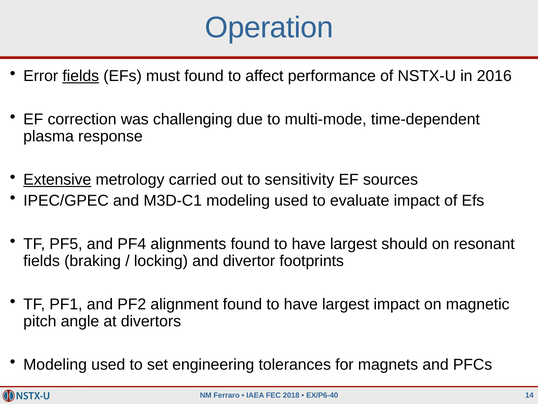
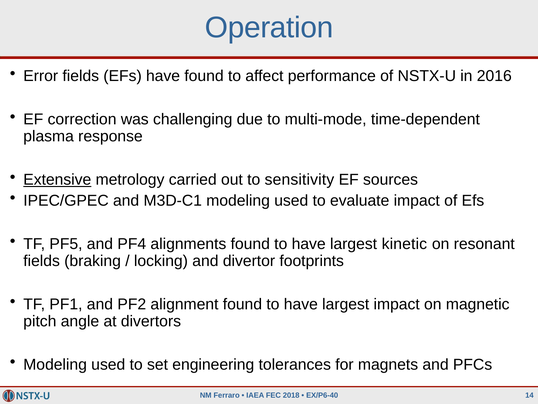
fields at (81, 76) underline: present -> none
EFs must: must -> have
should: should -> kinetic
